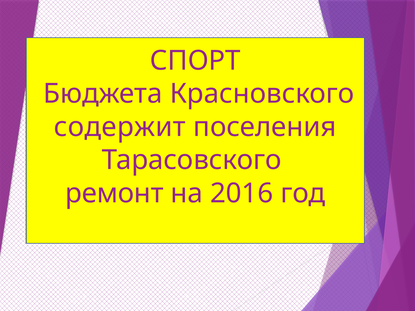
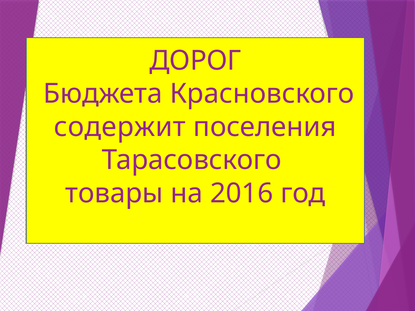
СПОРТ: СПОРТ -> ДОРОГ
ремонт: ремонт -> товары
